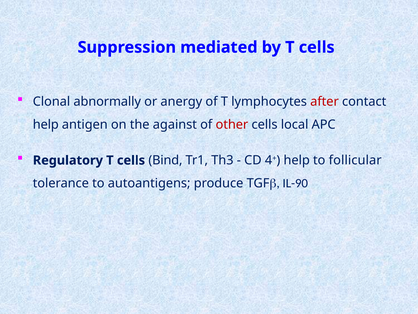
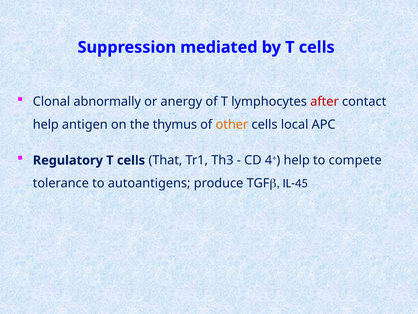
against: against -> thymus
other colour: red -> orange
Bind: Bind -> That
follicular: follicular -> compete
IL-90: IL-90 -> IL-45
